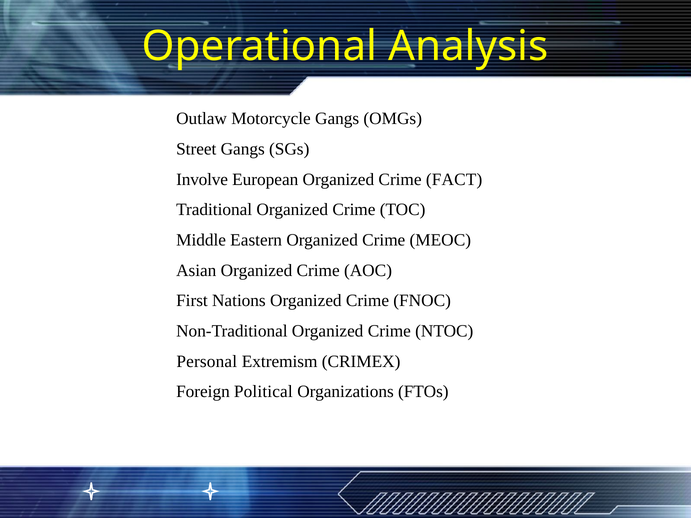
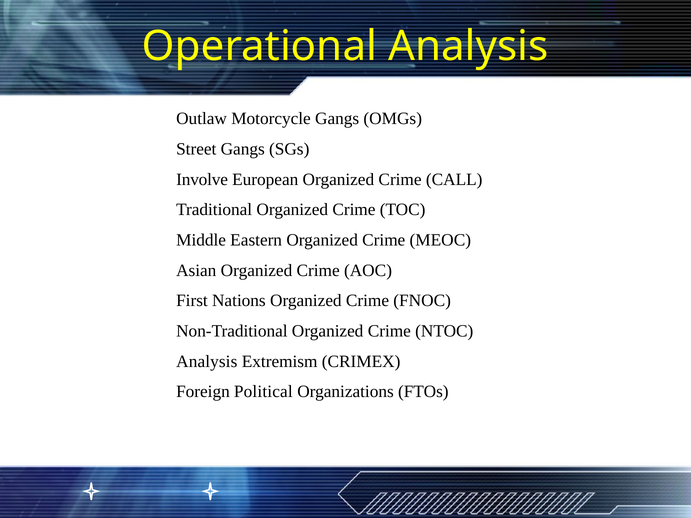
FACT: FACT -> CALL
Personal at (207, 362): Personal -> Analysis
